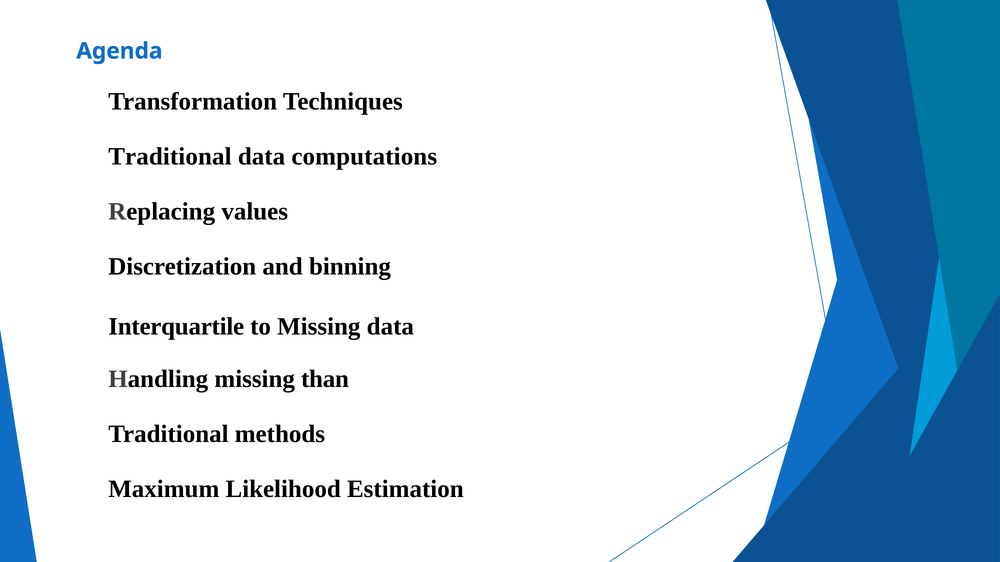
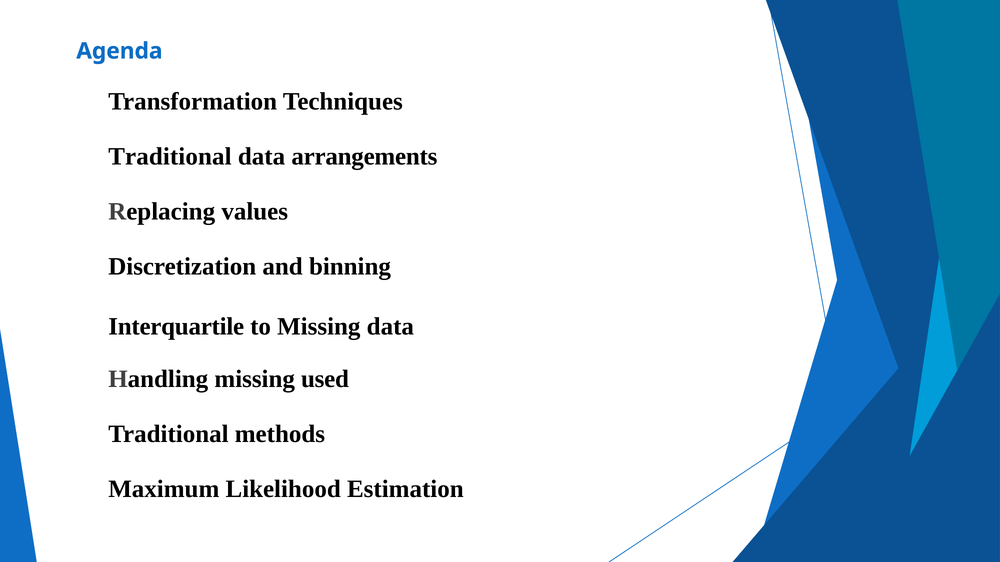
computations: computations -> arrangements
than: than -> used
